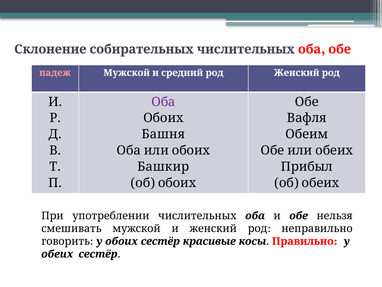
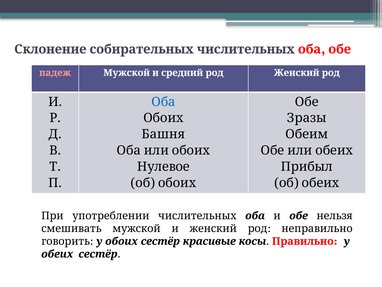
Оба at (163, 102) colour: purple -> blue
Вафля: Вафля -> Зразы
Башкир: Башкир -> Нулевое
